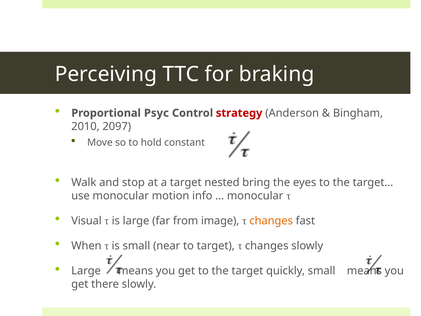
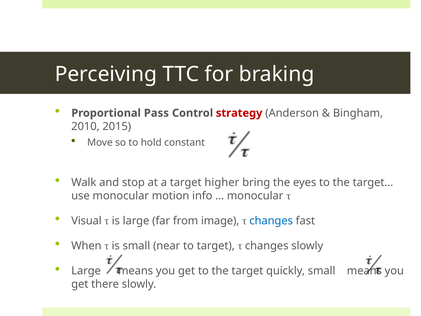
Psyc: Psyc -> Pass
2097: 2097 -> 2015
nested: nested -> higher
changes at (271, 221) colour: orange -> blue
